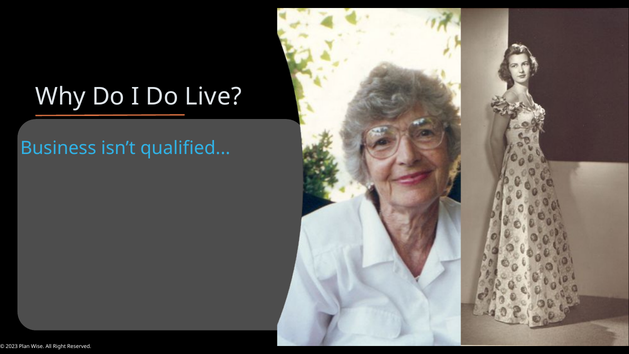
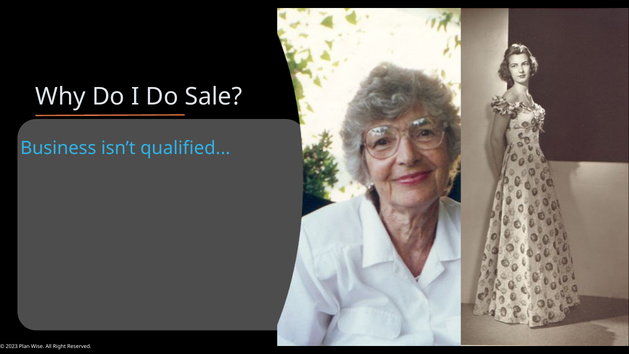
Live: Live -> Sale
